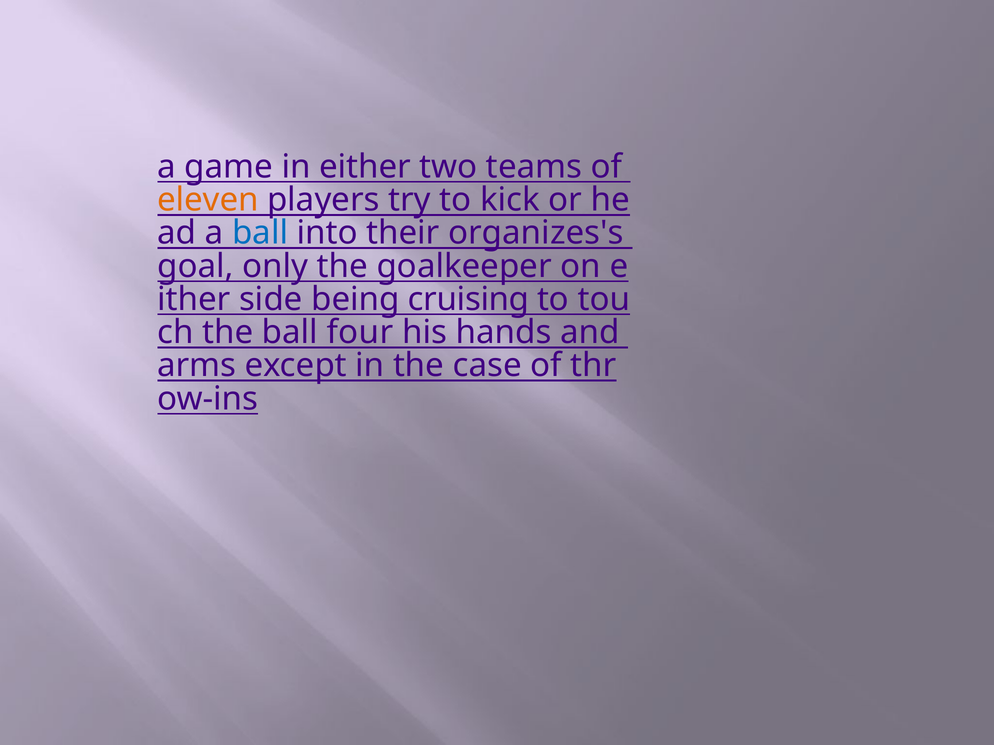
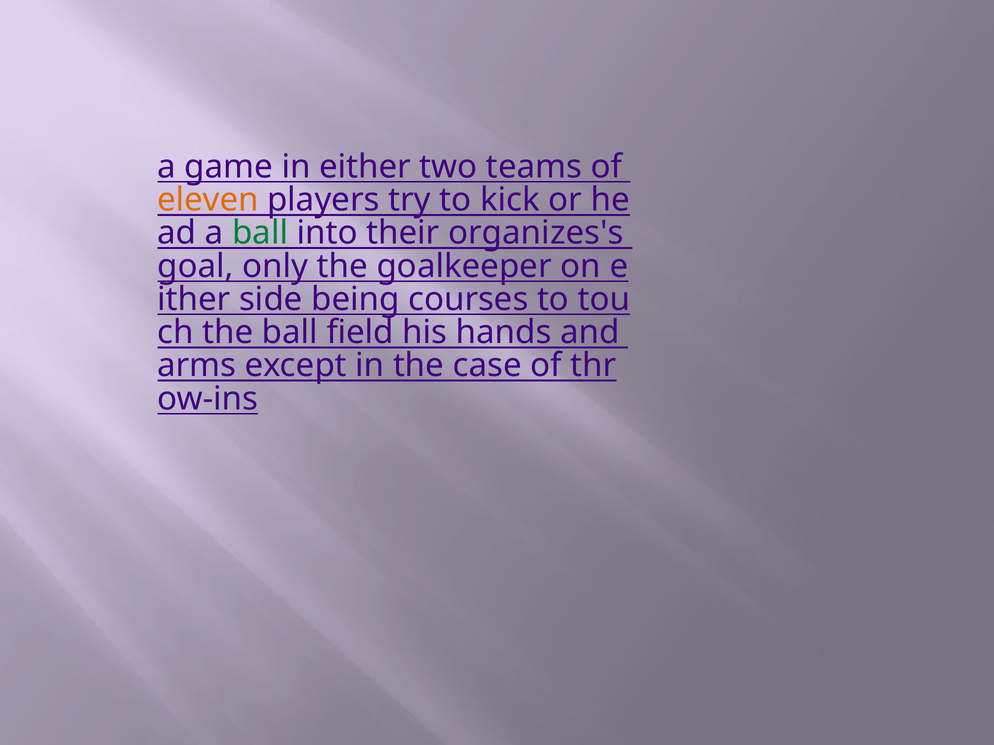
ball at (260, 233) colour: blue -> green
cruising: cruising -> courses
four: four -> field
